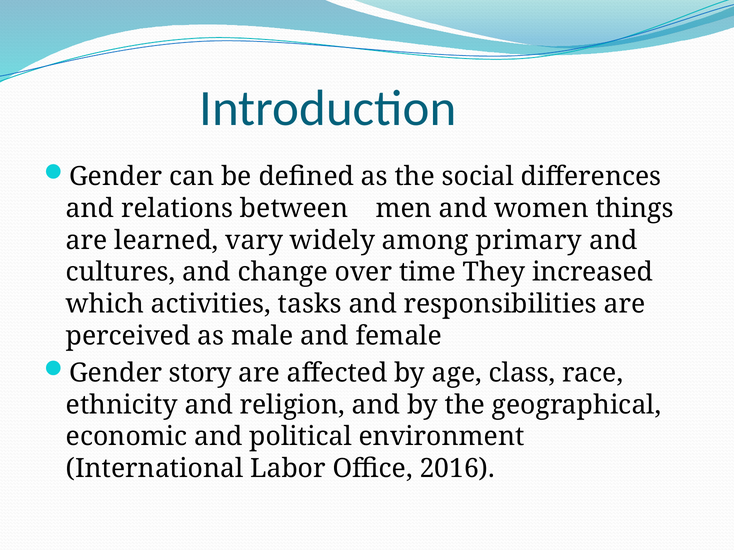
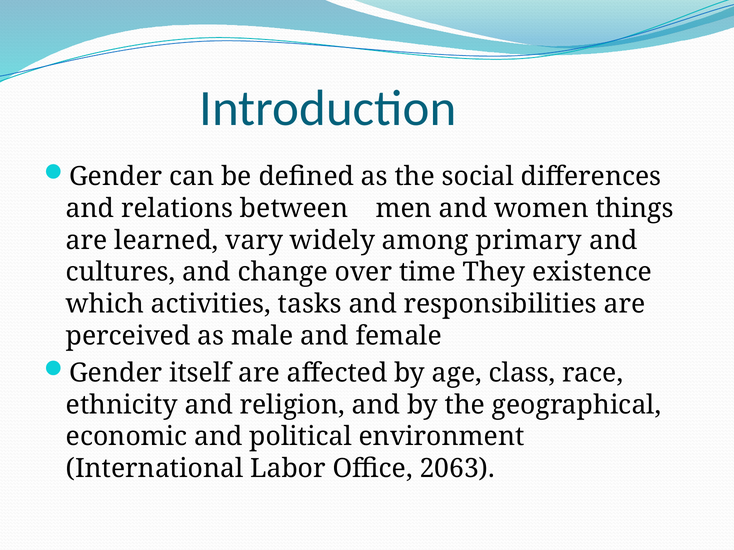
increased: increased -> existence
story: story -> itself
2016: 2016 -> 2063
